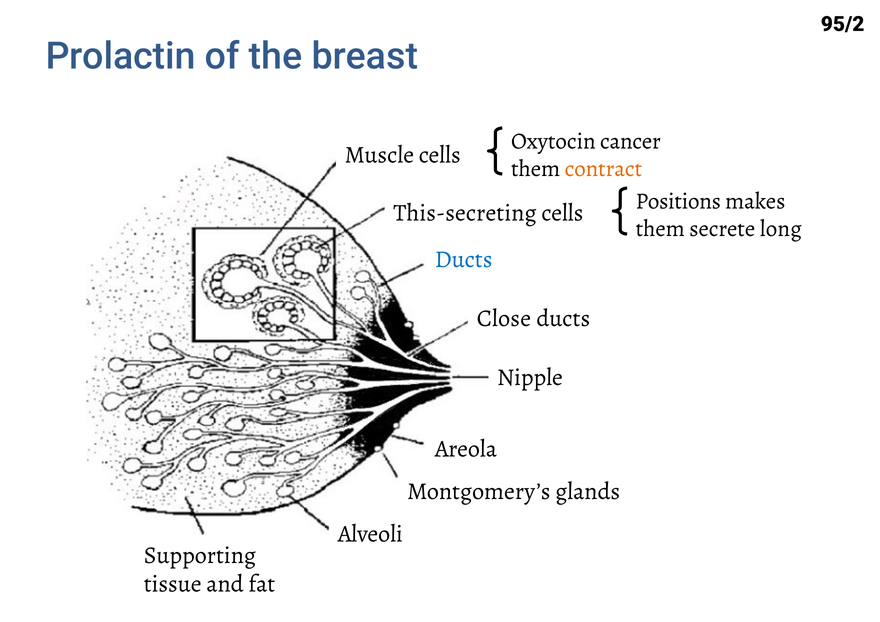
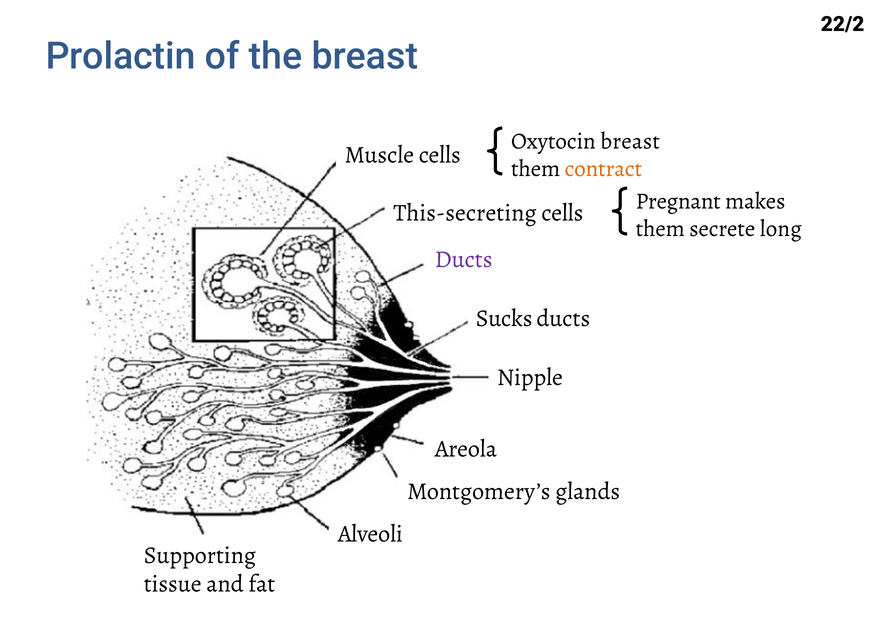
95/2: 95/2 -> 22/2
Oxytocin cancer: cancer -> breast
Positions: Positions -> Pregnant
Ducts at (464, 260) colour: blue -> purple
Close: Close -> Sucks
